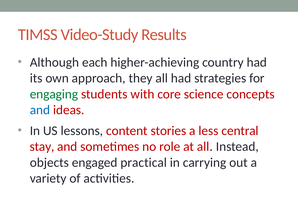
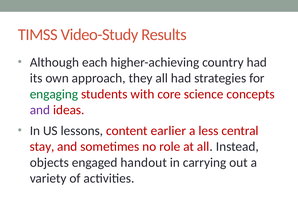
and at (40, 110) colour: blue -> purple
stories: stories -> earlier
practical: practical -> handout
